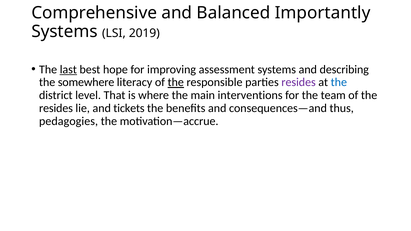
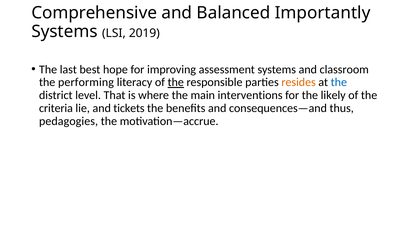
last underline: present -> none
describing: describing -> classroom
somewhere: somewhere -> performing
resides at (299, 82) colour: purple -> orange
team: team -> likely
resides at (56, 108): resides -> criteria
